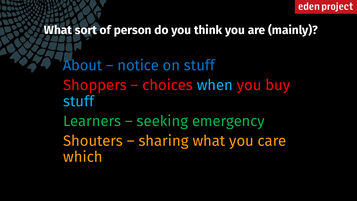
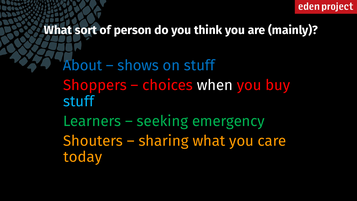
notice: notice -> shows
when colour: light blue -> white
which: which -> today
